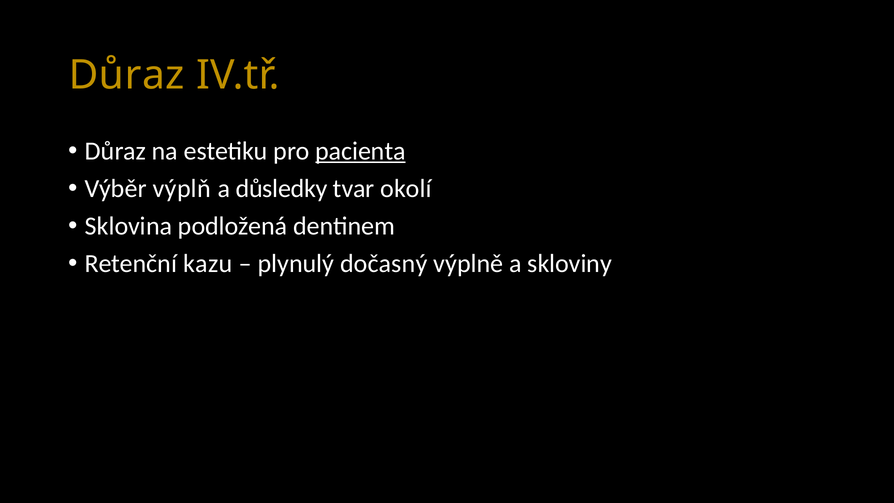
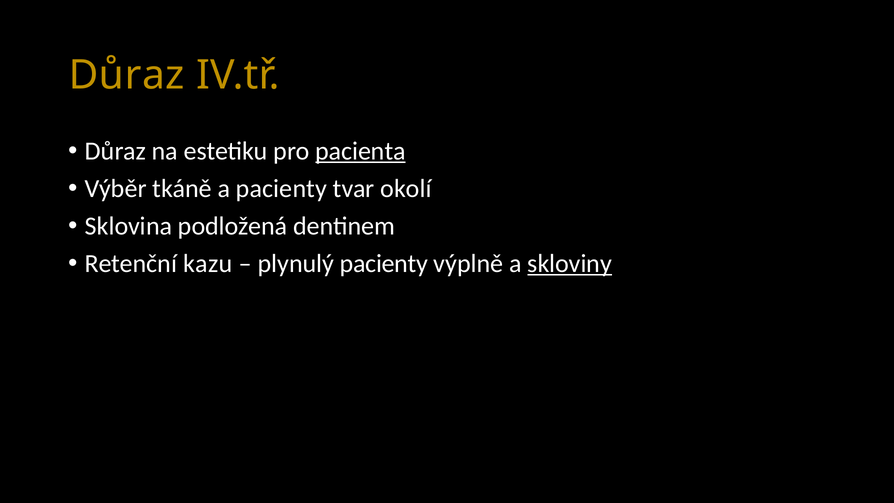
výplň: výplň -> tkáně
a důsledky: důsledky -> pacienty
plynulý dočasný: dočasný -> pacienty
skloviny underline: none -> present
